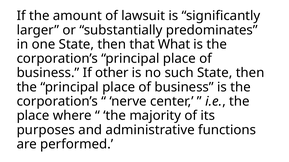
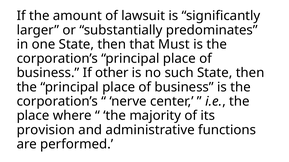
What: What -> Must
purposes: purposes -> provision
